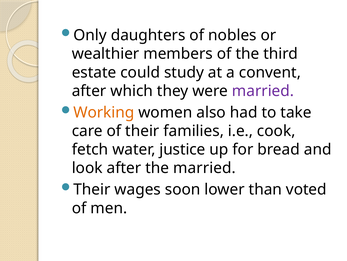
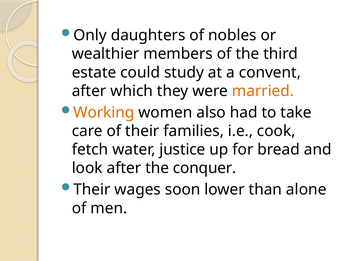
married at (263, 91) colour: purple -> orange
the married: married -> conquer
voted: voted -> alone
